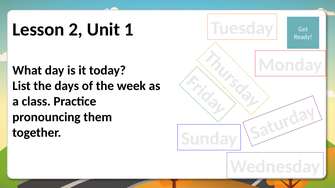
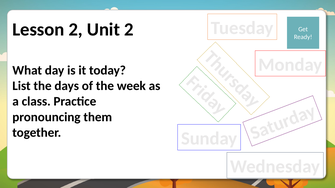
Unit 1: 1 -> 2
